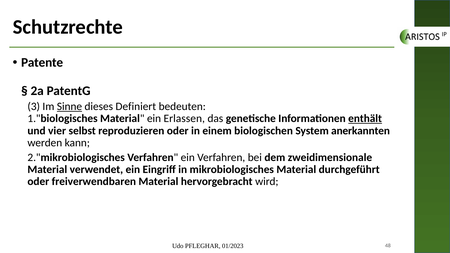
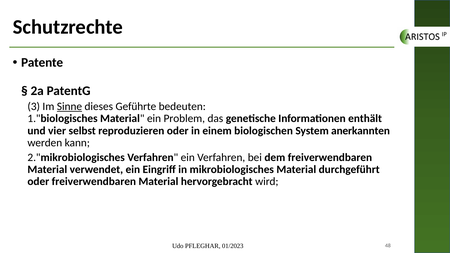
Definiert: Definiert -> Geführte
Erlassen: Erlassen -> Problem
enthält underline: present -> none
dem zweidimensionale: zweidimensionale -> freiverwendbaren
